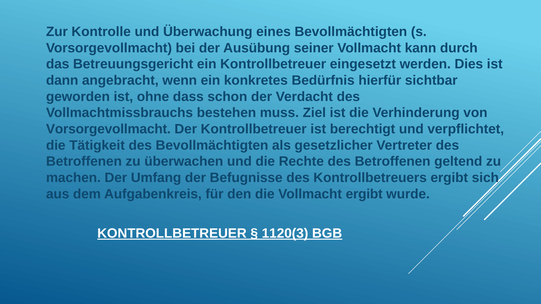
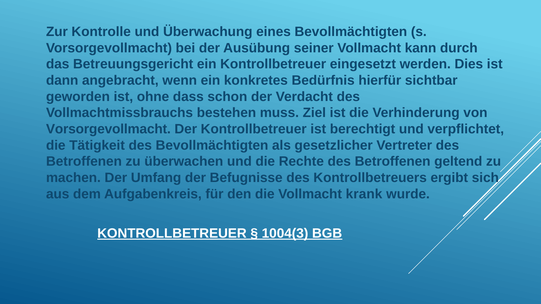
Vollmacht ergibt: ergibt -> krank
1120(3: 1120(3 -> 1004(3
